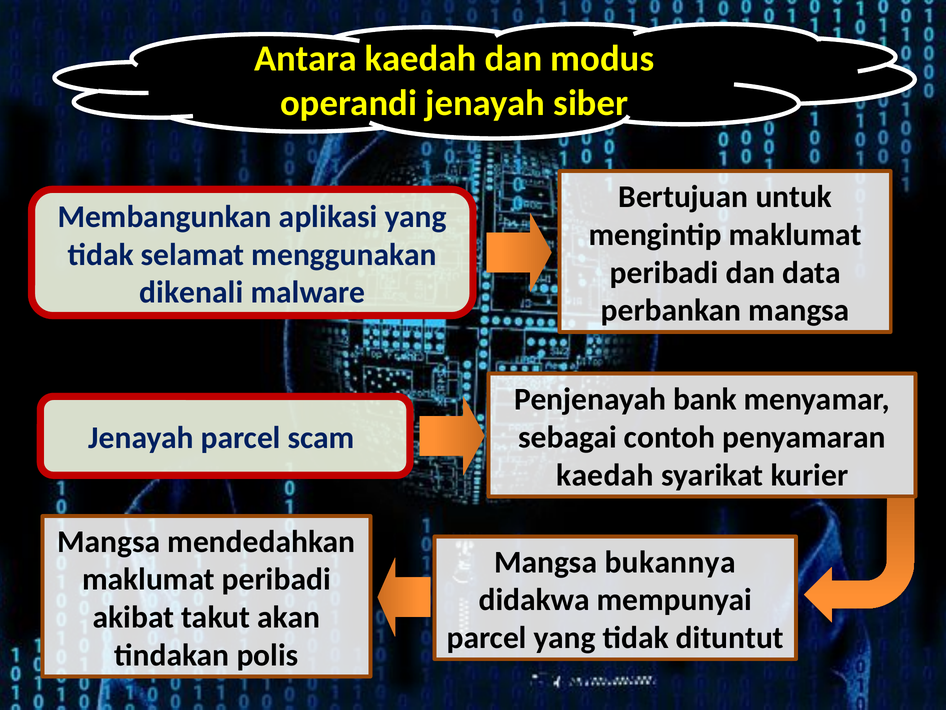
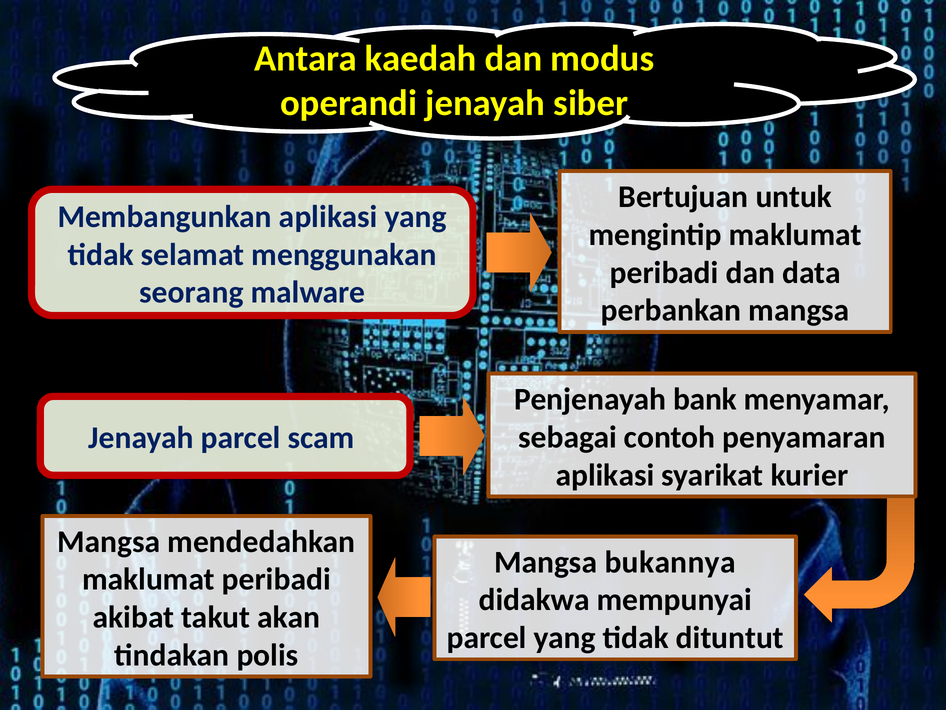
dikenali: dikenali -> seorang
kaedah at (605, 475): kaedah -> aplikasi
